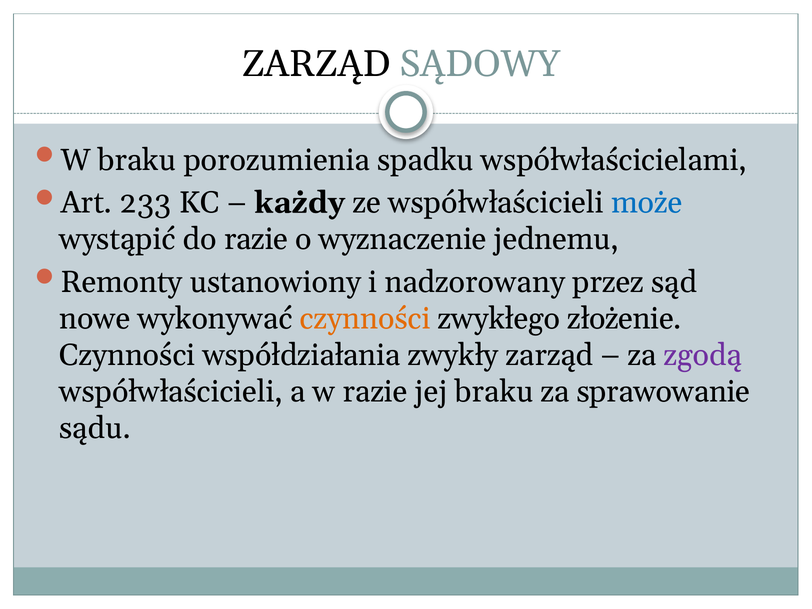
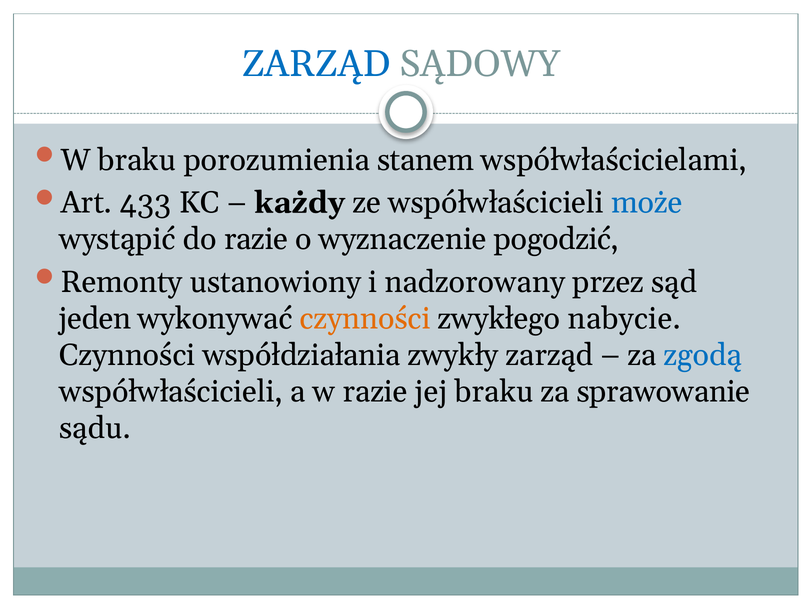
ZARZĄD at (316, 64) colour: black -> blue
spadku: spadku -> stanem
233: 233 -> 433
jednemu: jednemu -> pogodzić
nowe: nowe -> jeden
złożenie: złożenie -> nabycie
zgodą colour: purple -> blue
